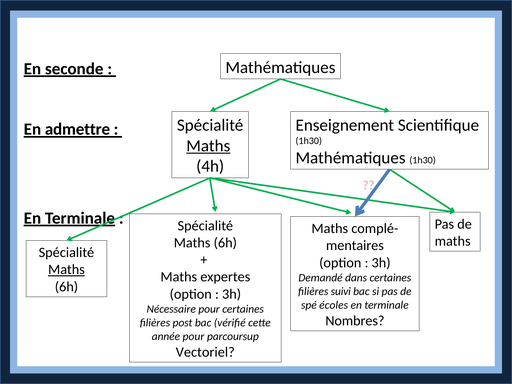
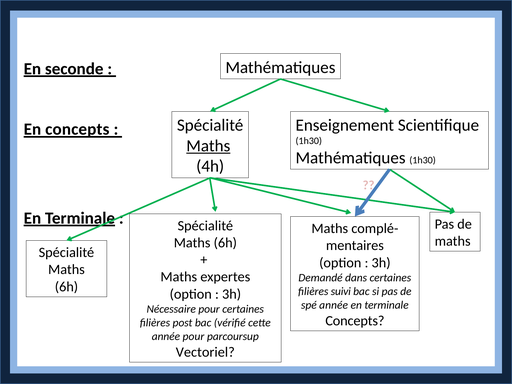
En admettre: admettre -> concepts
Maths at (66, 270) underline: present -> none
spé écoles: écoles -> année
Nombres at (355, 321): Nombres -> Concepts
